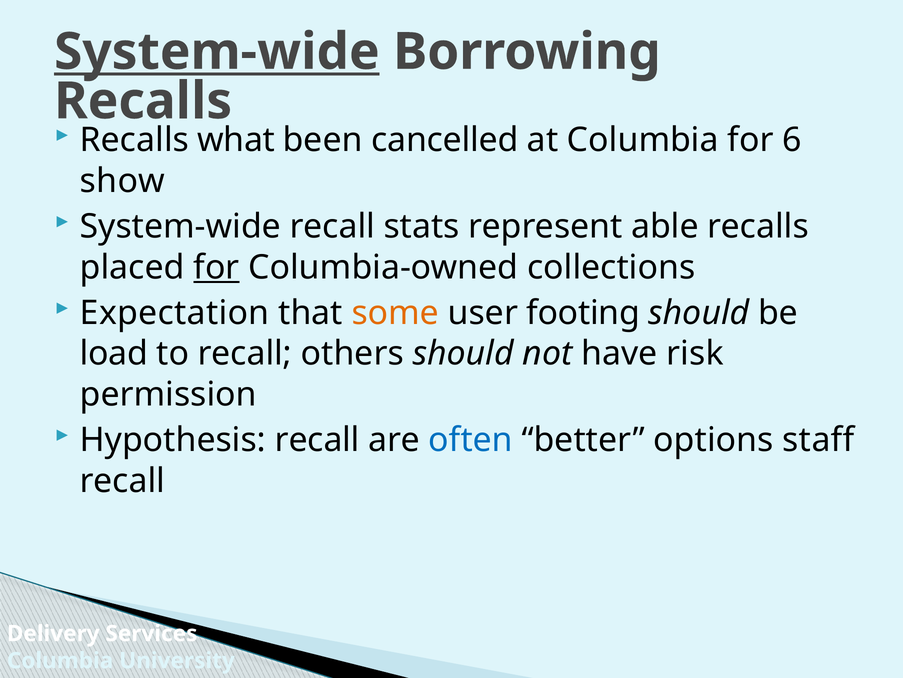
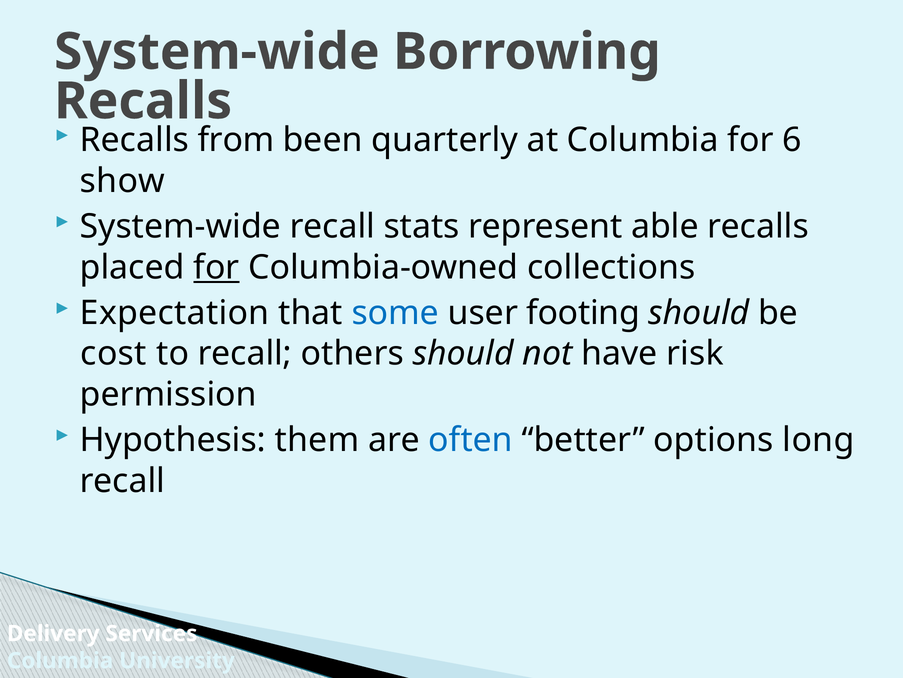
System-wide at (217, 52) underline: present -> none
what: what -> from
cancelled: cancelled -> quarterly
some colour: orange -> blue
load: load -> cost
Hypothesis recall: recall -> them
staff: staff -> long
